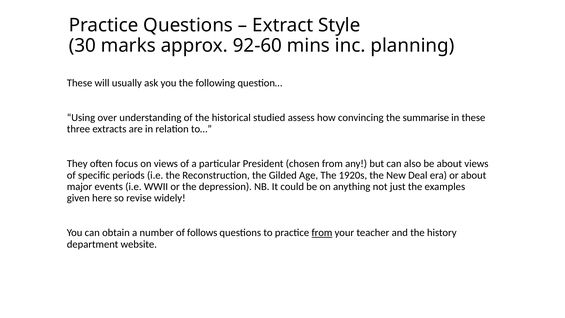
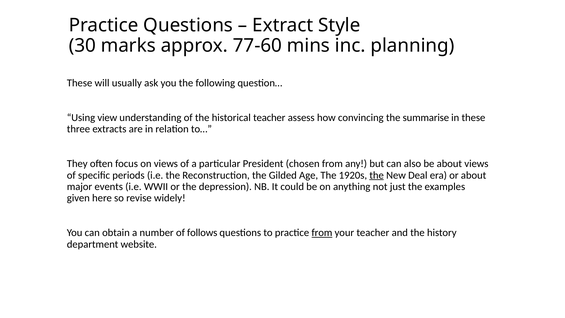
92-60: 92-60 -> 77-60
over: over -> view
historical studied: studied -> teacher
the at (377, 175) underline: none -> present
